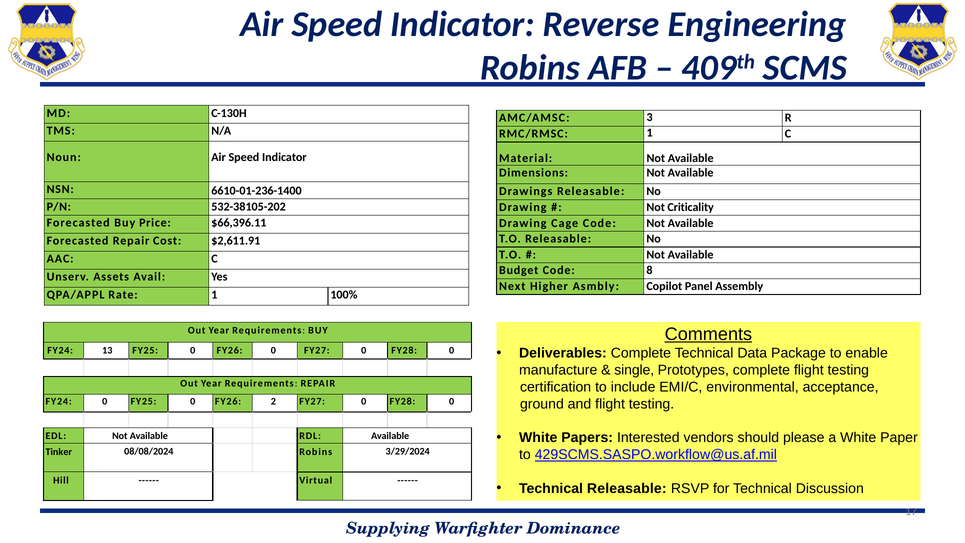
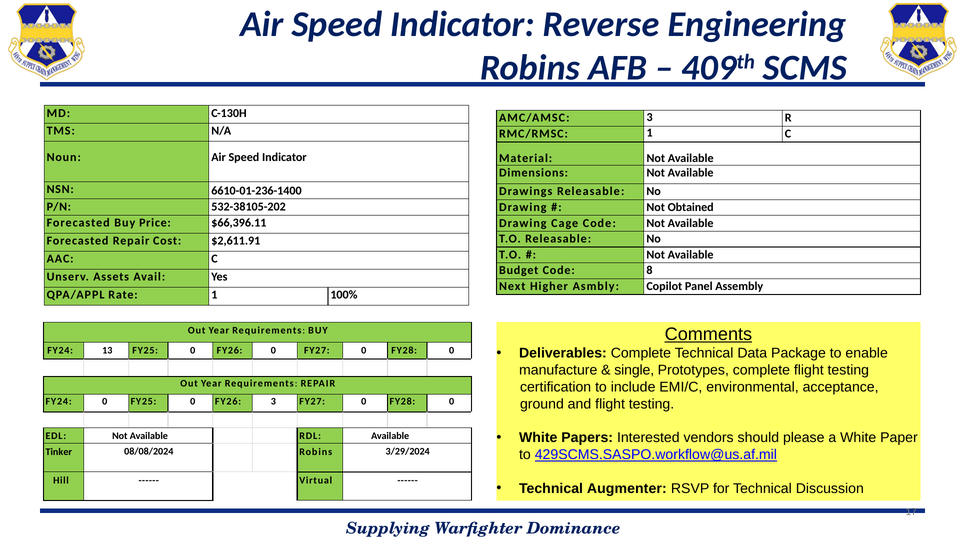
Criticality: Criticality -> Obtained
FY26 2: 2 -> 3
Technical Releasable: Releasable -> Augmenter
